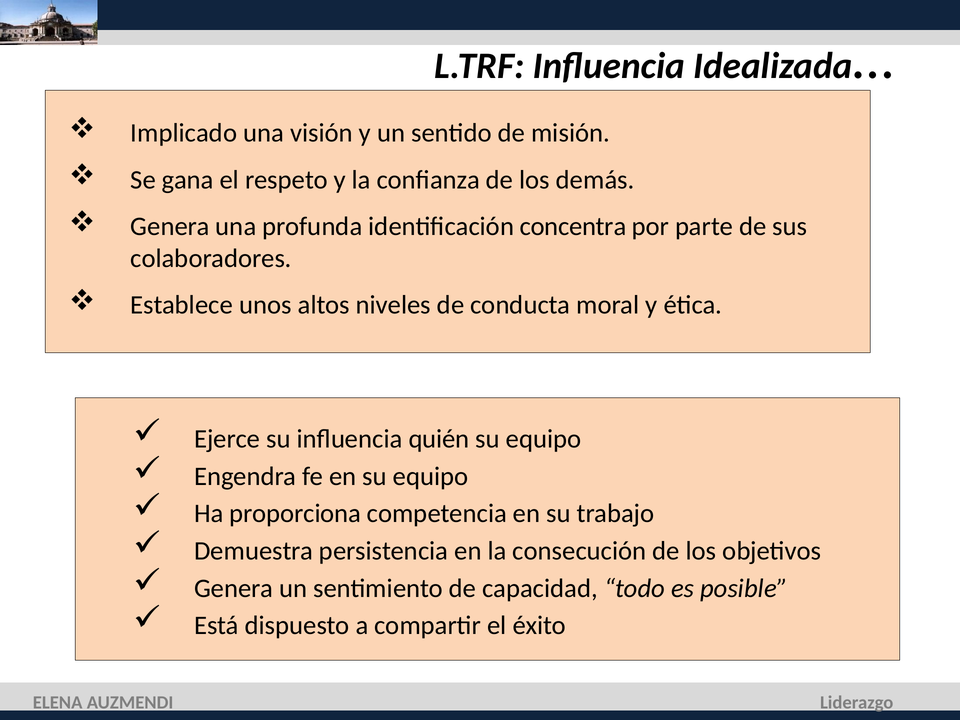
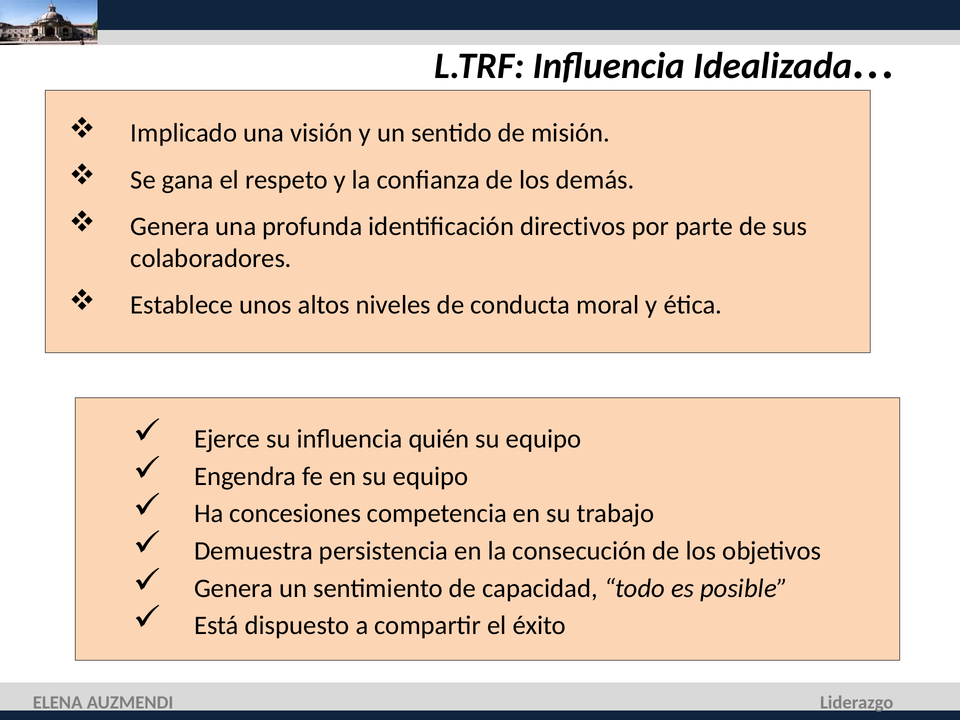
concentra: concentra -> directivos
proporciona: proporciona -> concesiones
